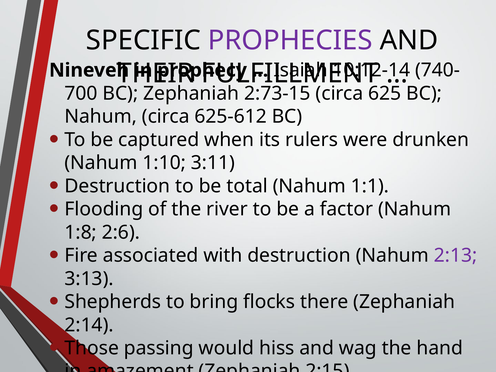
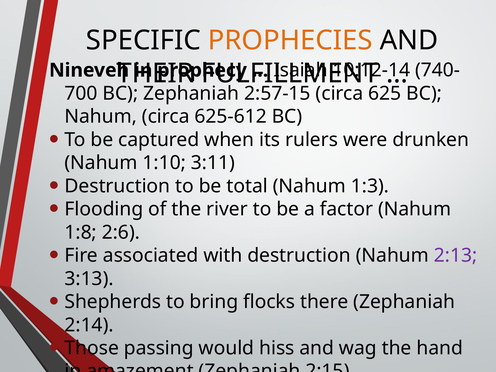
PROPHECIES colour: purple -> orange
2:73-15: 2:73-15 -> 2:57-15
1:1: 1:1 -> 1:3
